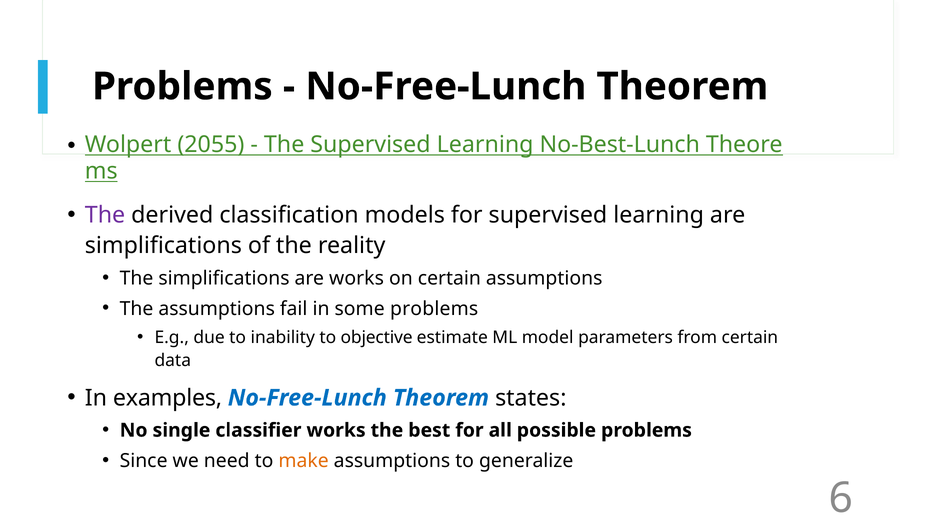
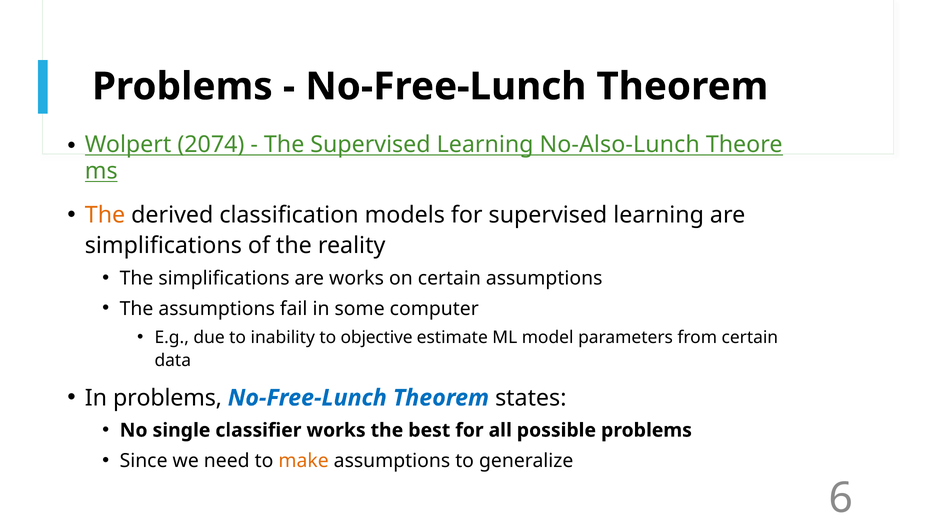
2055: 2055 -> 2074
No-Best-Lunch: No-Best-Lunch -> No-Also-Lunch
The at (105, 215) colour: purple -> orange
some problems: problems -> computer
In examples: examples -> problems
